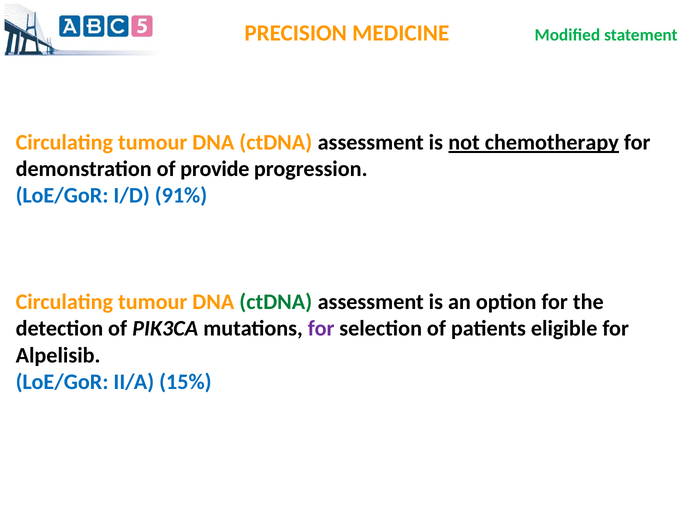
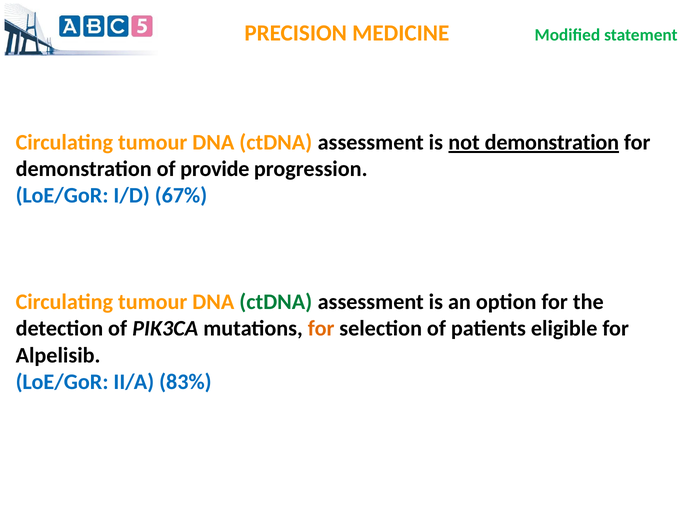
not chemotherapy: chemotherapy -> demonstration
91%: 91% -> 67%
for at (321, 328) colour: purple -> orange
15%: 15% -> 83%
